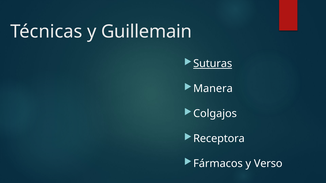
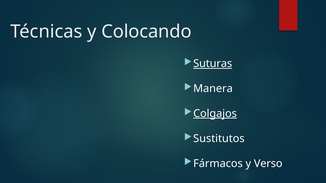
Guillemain: Guillemain -> Colocando
Colgajos underline: none -> present
Receptora: Receptora -> Sustitutos
